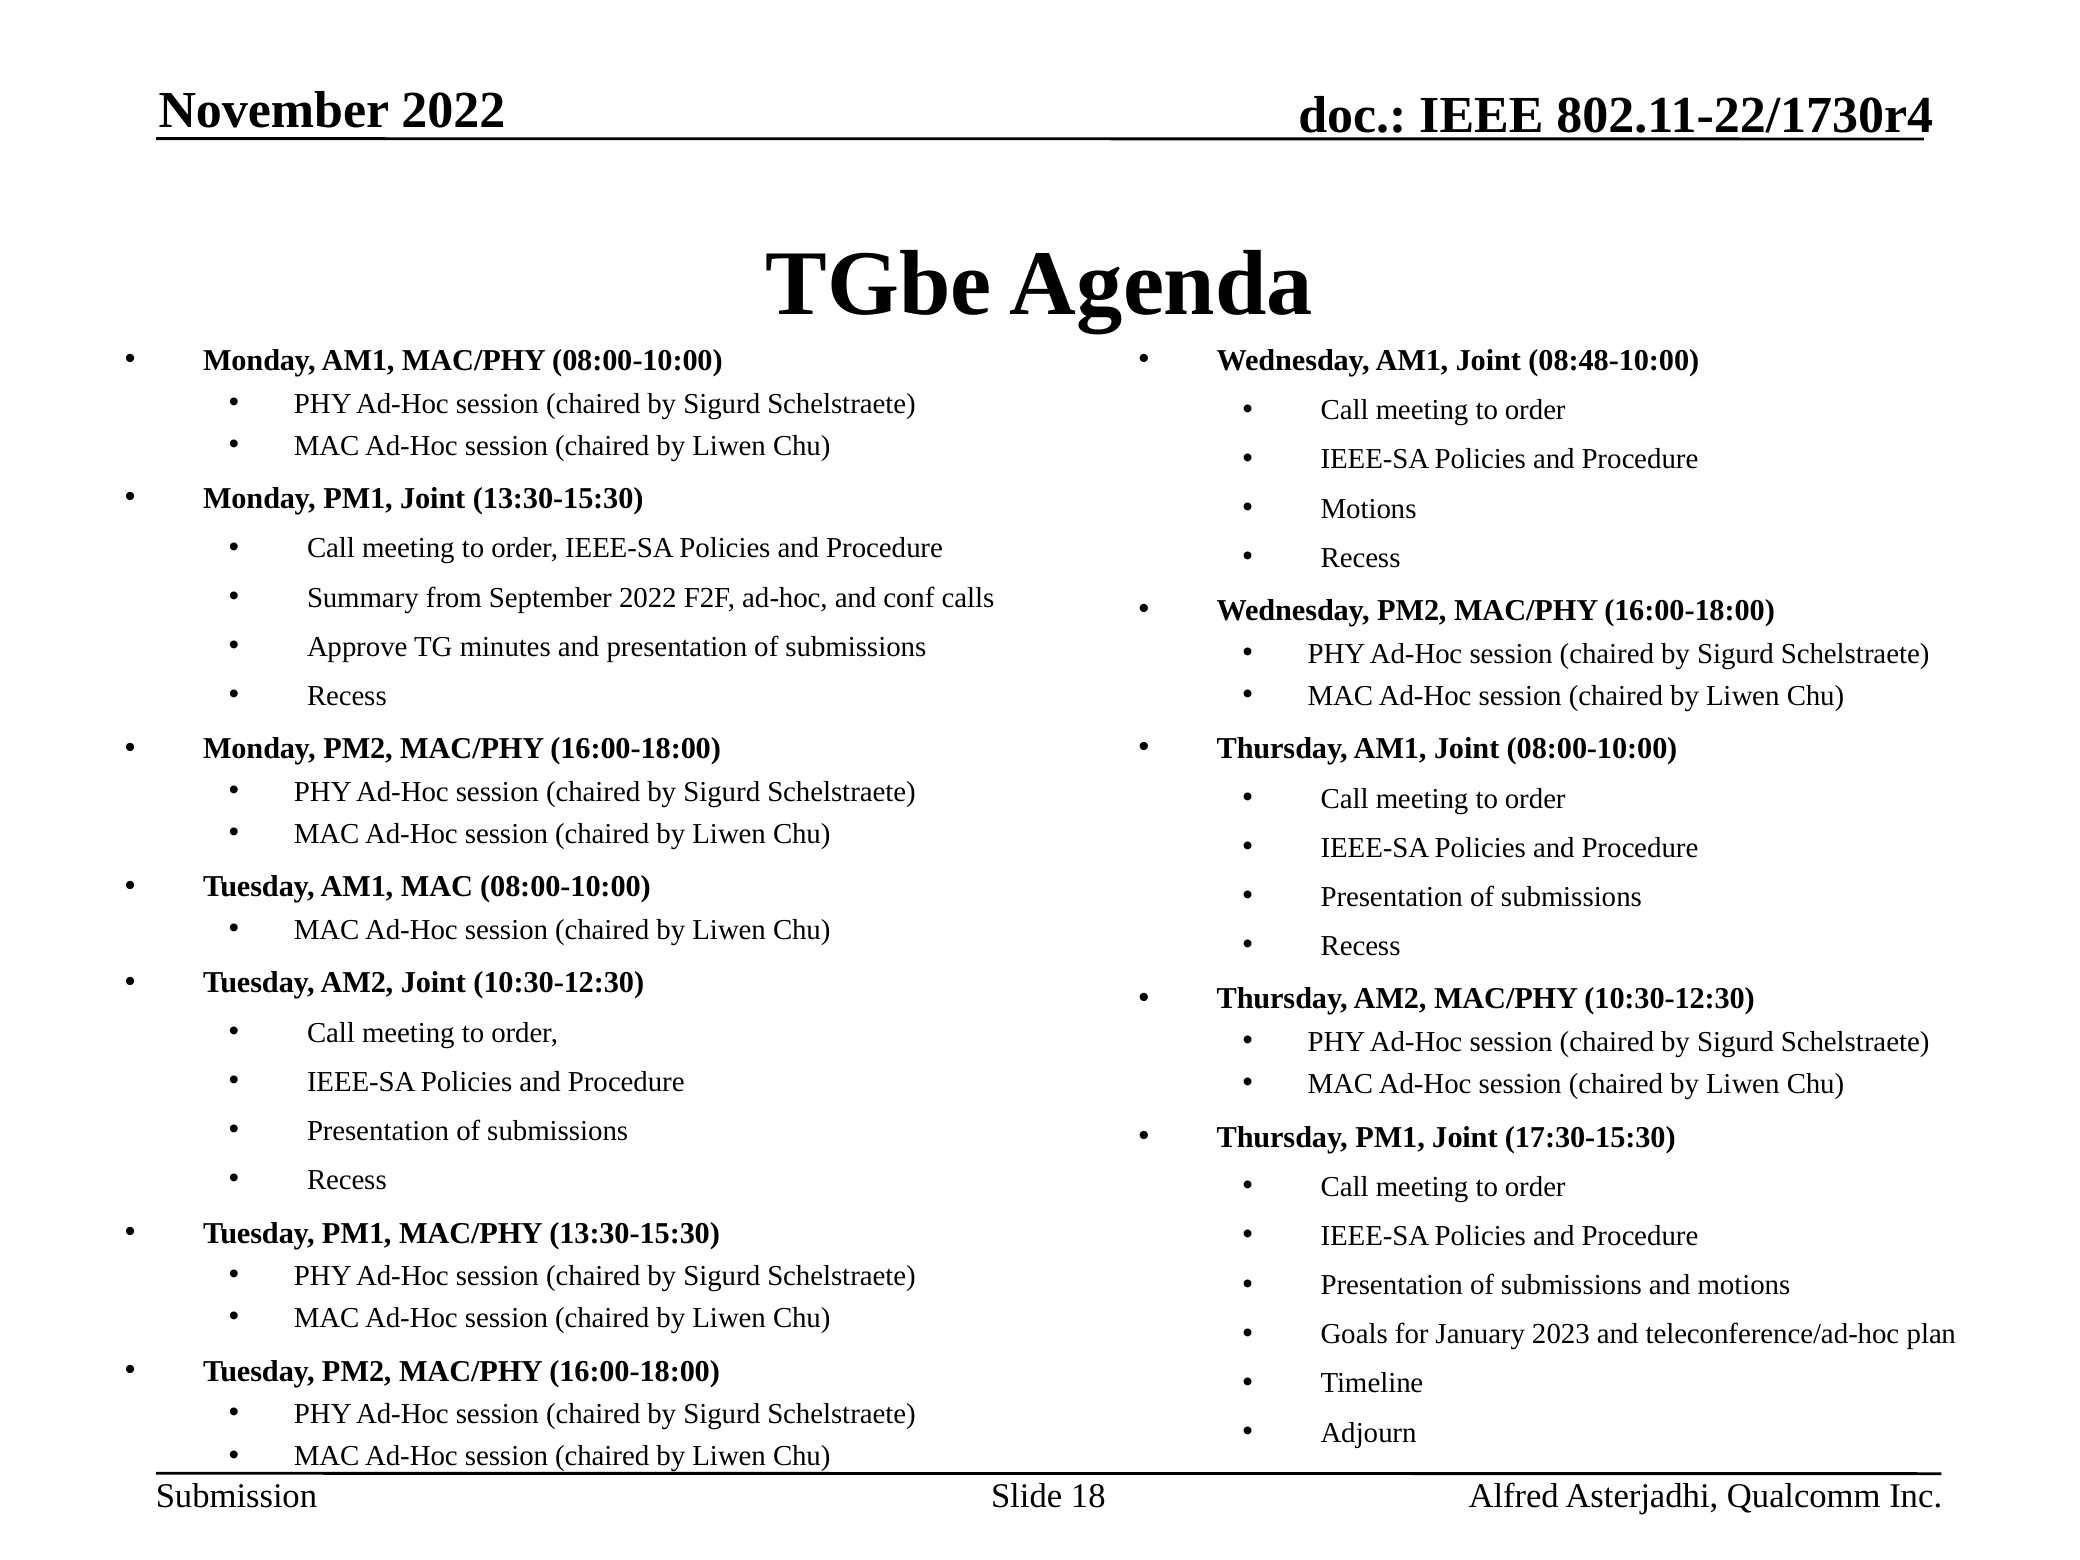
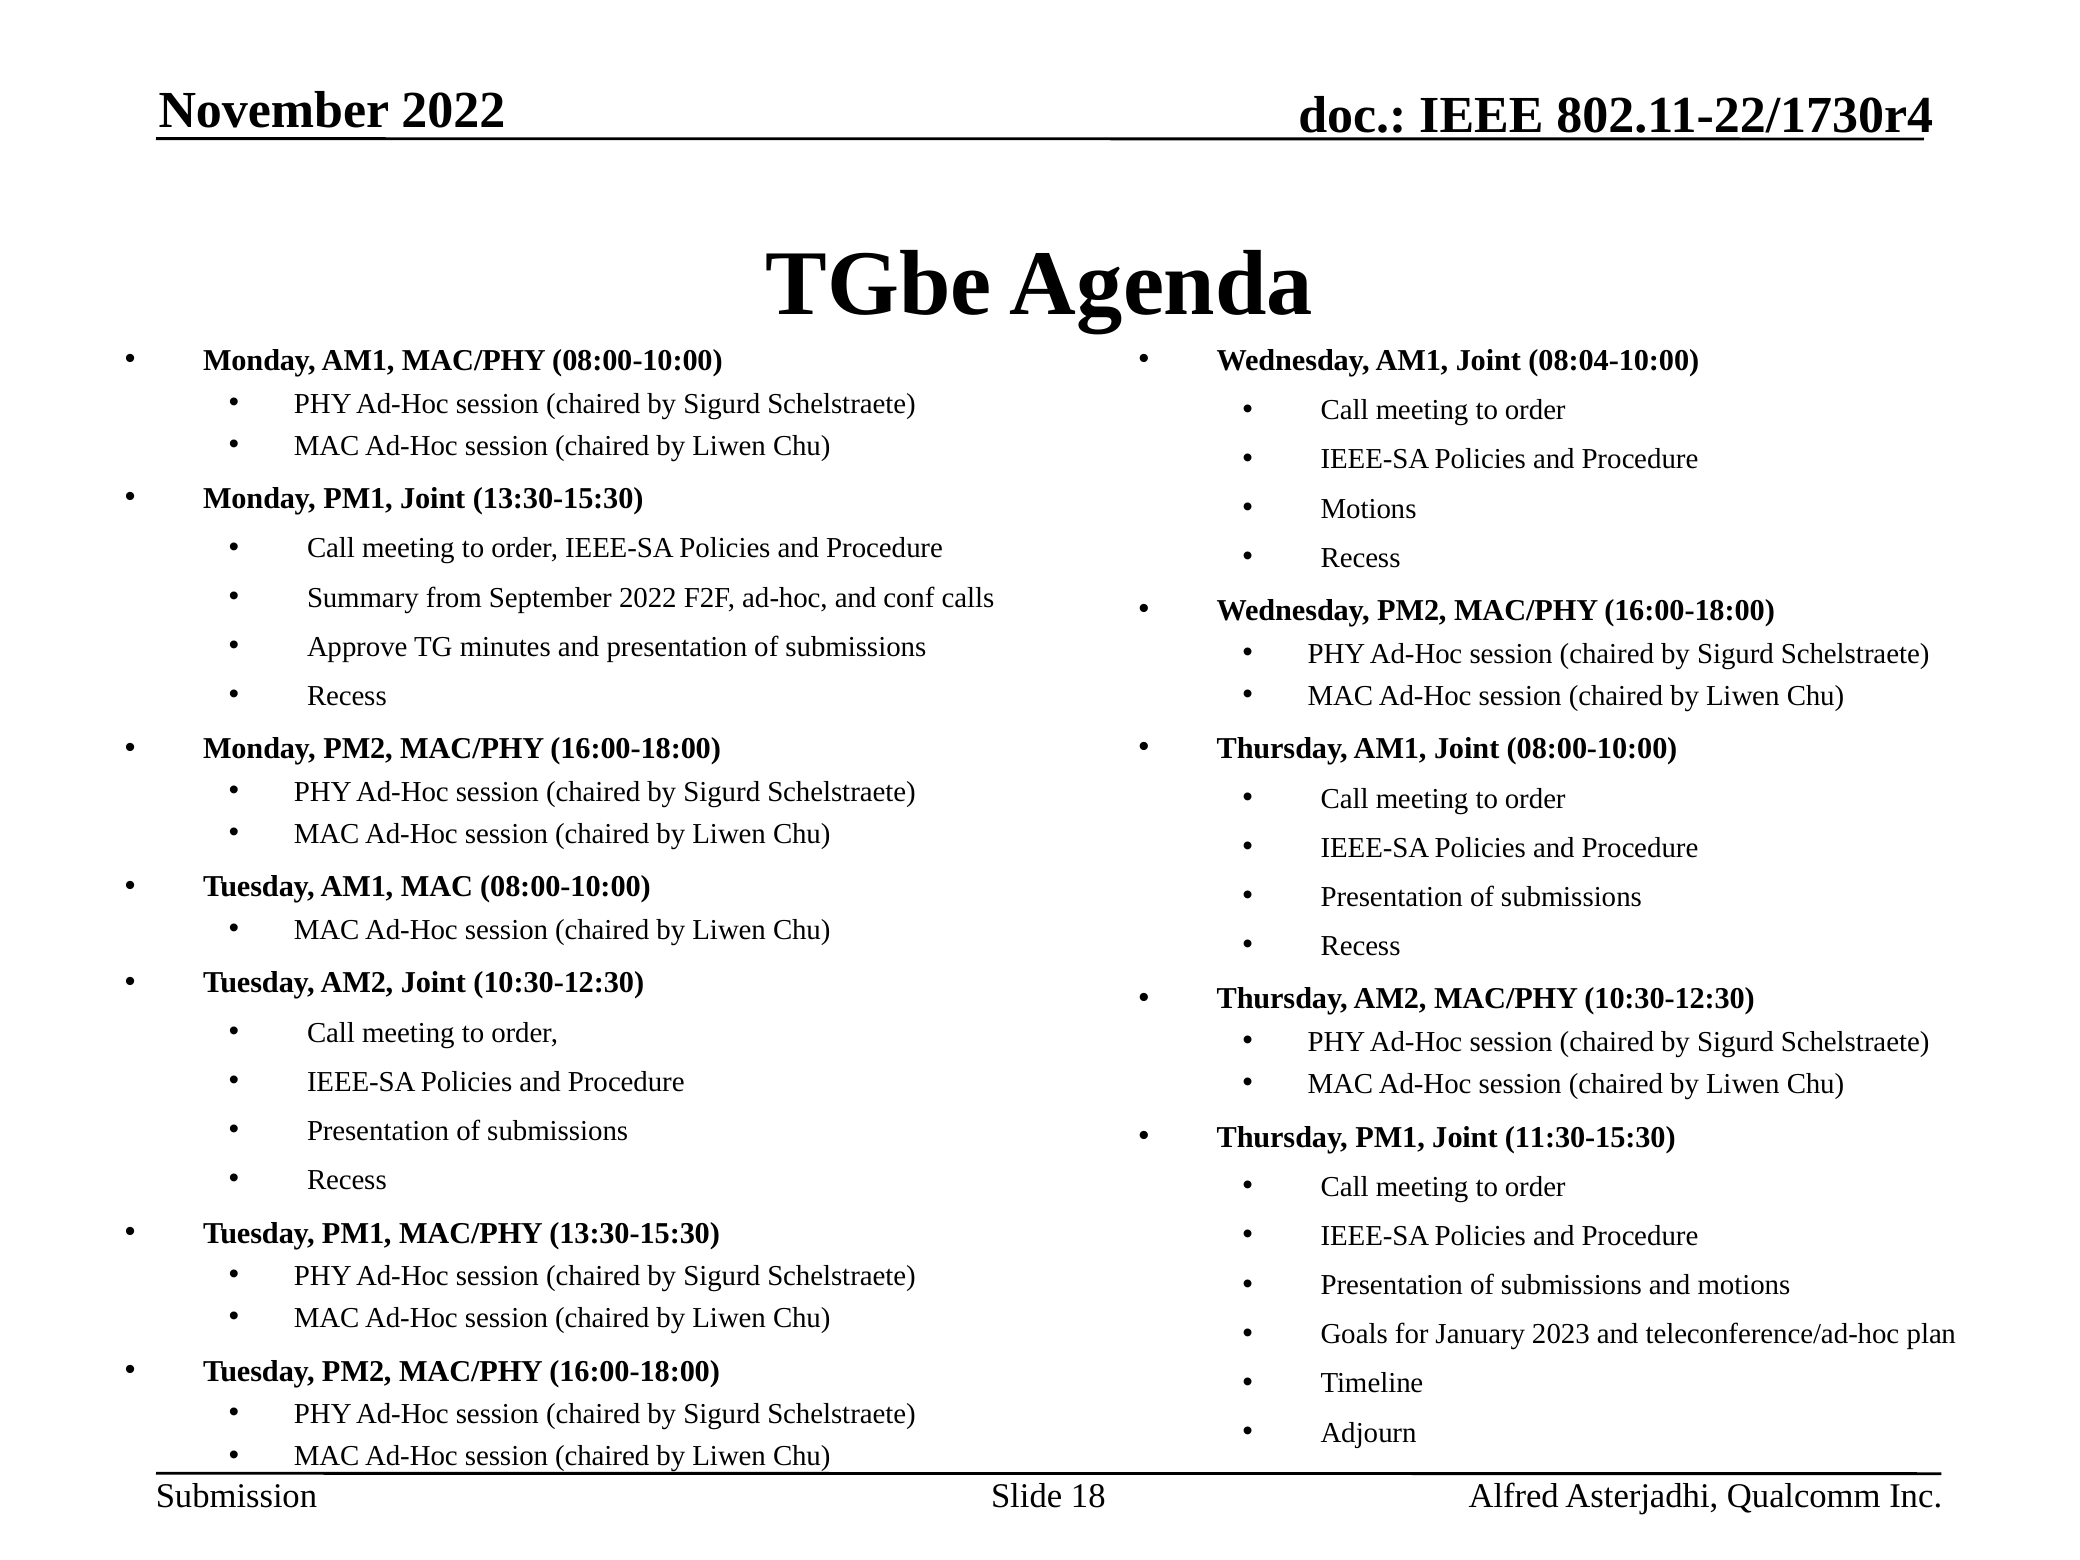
08:48-10:00: 08:48-10:00 -> 08:04-10:00
17:30-15:30: 17:30-15:30 -> 11:30-15:30
